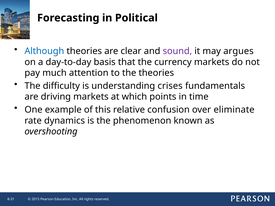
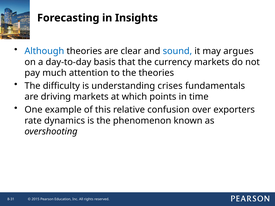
Political: Political -> Insights
sound colour: purple -> blue
eliminate: eliminate -> exporters
